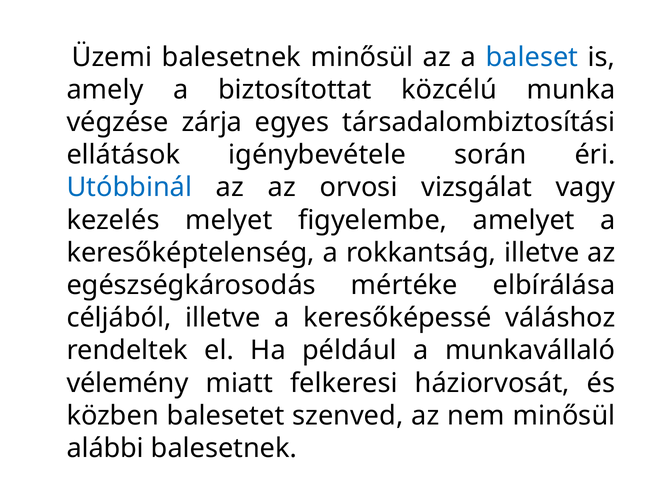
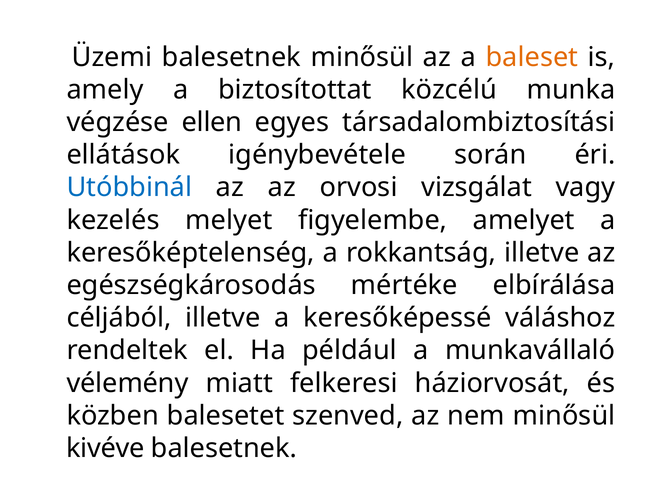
baleset colour: blue -> orange
zárja: zárja -> ellen
alábbi: alábbi -> kivéve
